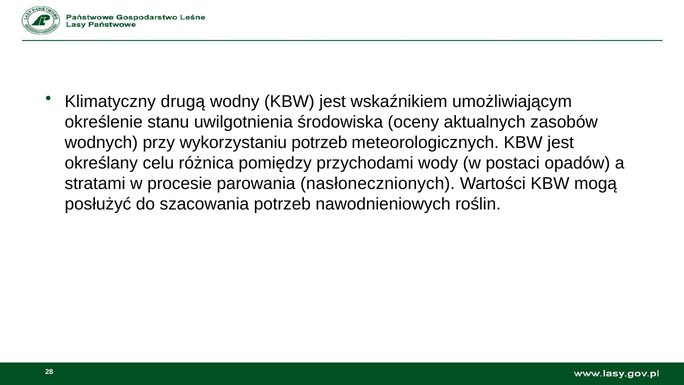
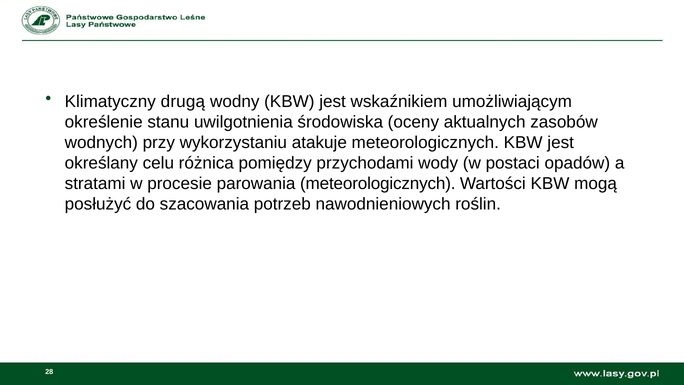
wykorzystaniu potrzeb: potrzeb -> atakuje
parowania nasłonecznionych: nasłonecznionych -> meteorologicznych
